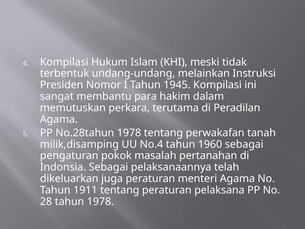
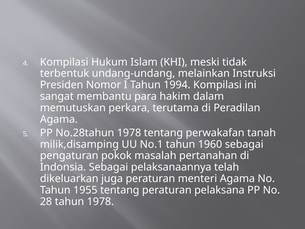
1945: 1945 -> 1994
No.4: No.4 -> No.1
1911: 1911 -> 1955
